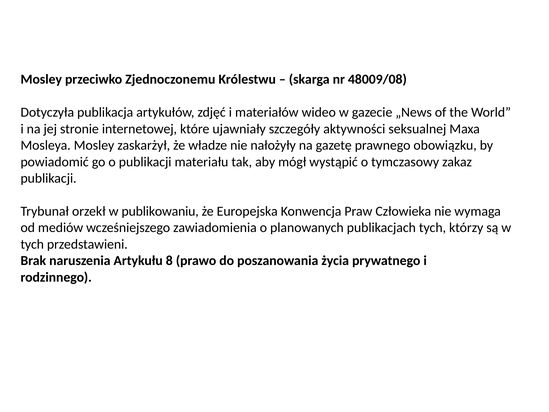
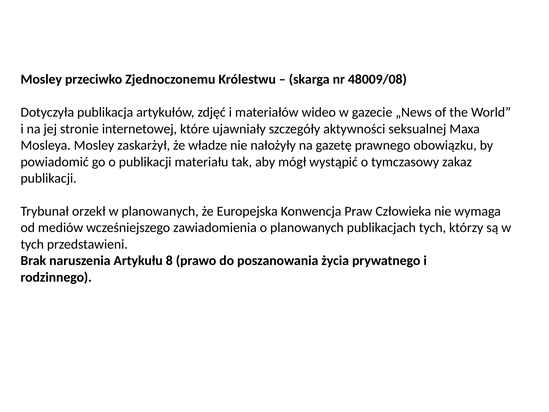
w publikowaniu: publikowaniu -> planowanych
